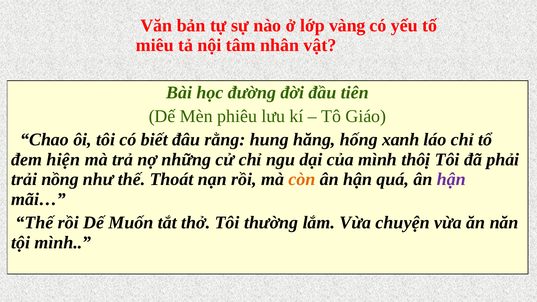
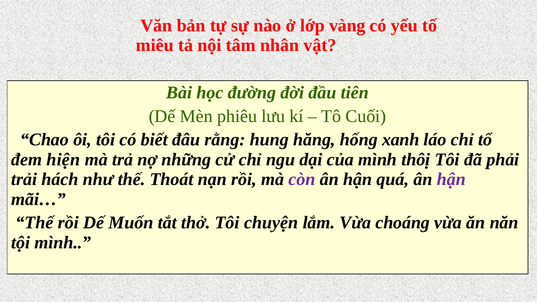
Giáo: Giáo -> Cuối
nồng: nồng -> hách
còn colour: orange -> purple
thường: thường -> chuyện
chuyện: chuyện -> choáng
